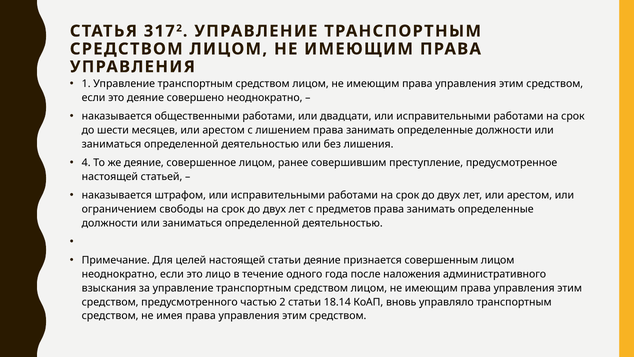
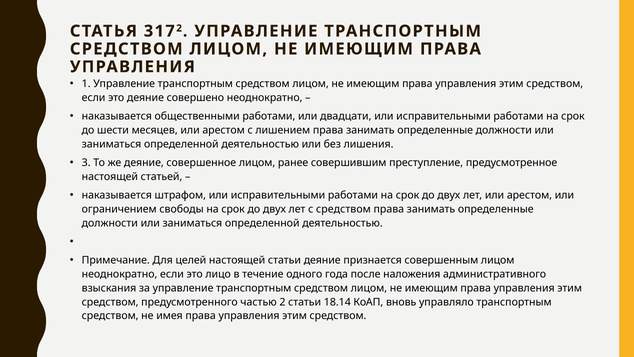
4: 4 -> 3
с предметов: предметов -> средством
